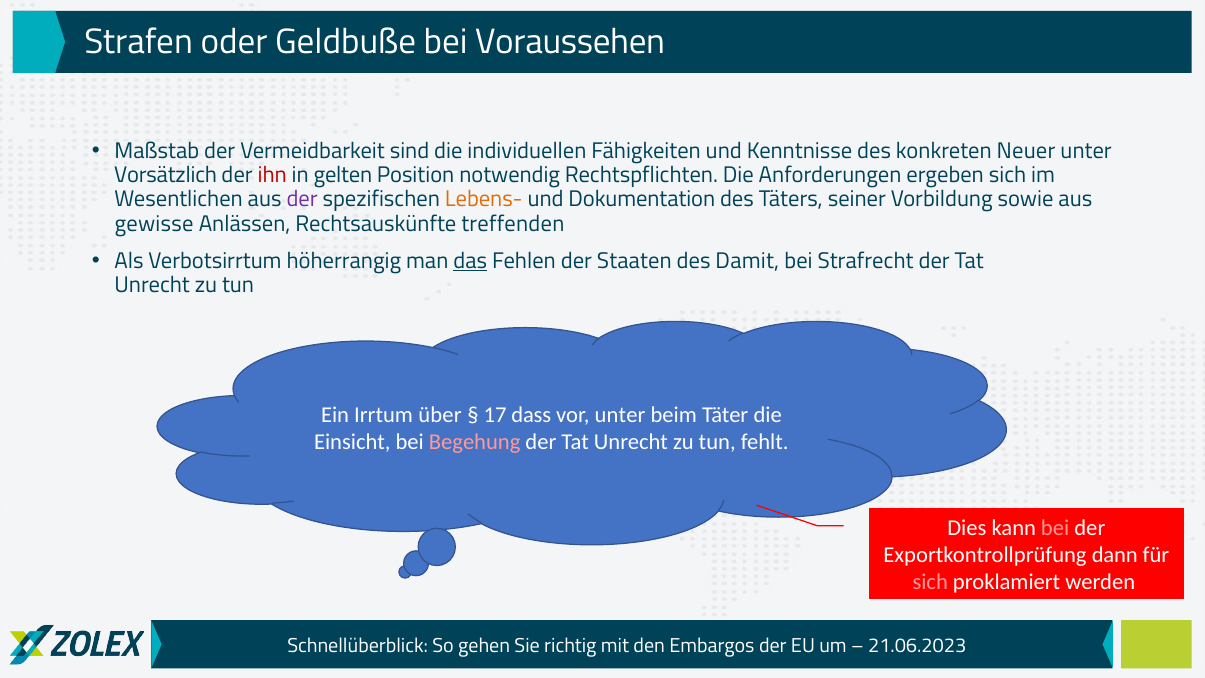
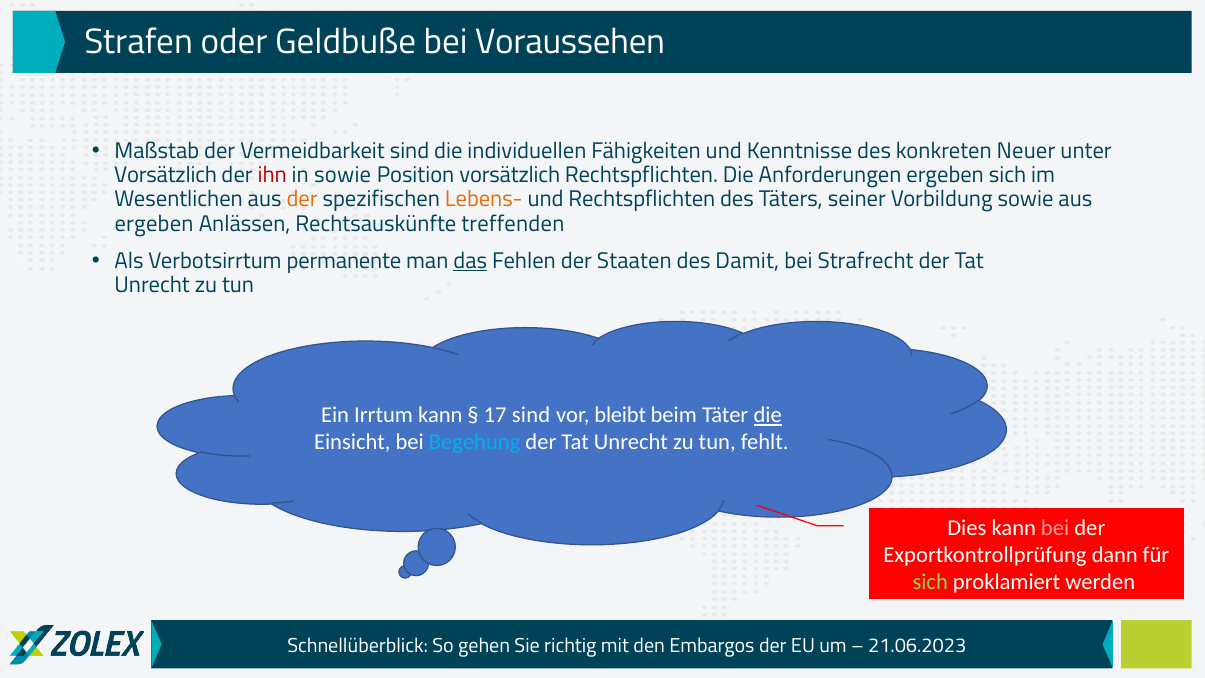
in gelten: gelten -> sowie
Position notwendig: notwendig -> vorsätzlich
der at (302, 199) colour: purple -> orange
und Dokumentation: Dokumentation -> Rechtspflichten
gewisse at (154, 224): gewisse -> ergeben
höherrangig: höherrangig -> permanente
Irrtum über: über -> kann
17 dass: dass -> sind
vor unter: unter -> bleibt
die at (768, 415) underline: none -> present
Begehung colour: pink -> light blue
sich at (930, 582) colour: pink -> light green
